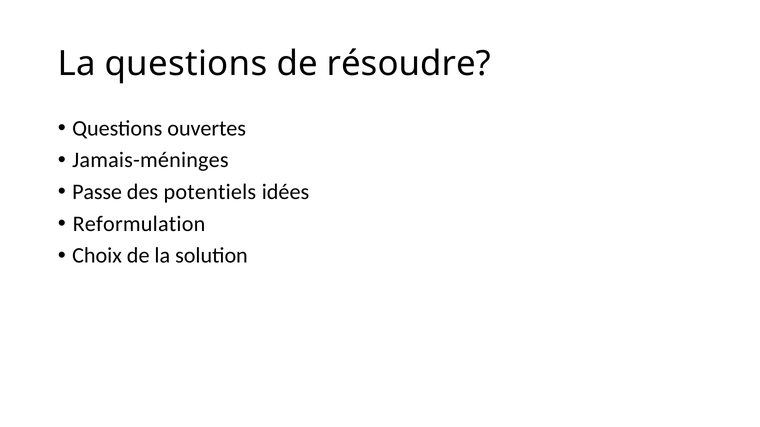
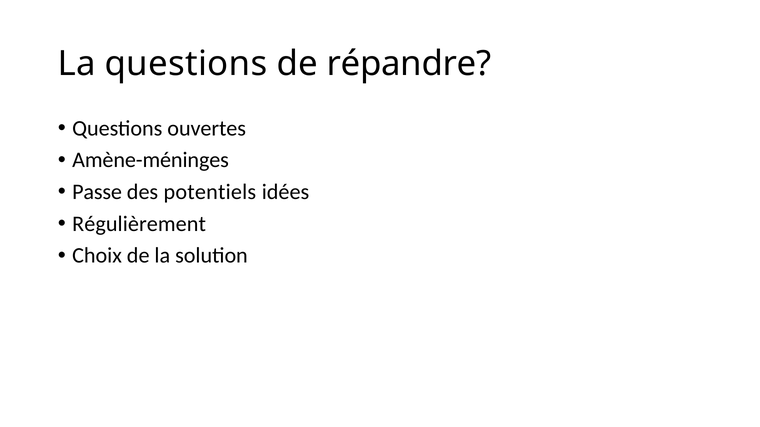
résoudre: résoudre -> répandre
Jamais-méninges: Jamais-méninges -> Amène-méninges
Reformulation: Reformulation -> Régulièrement
